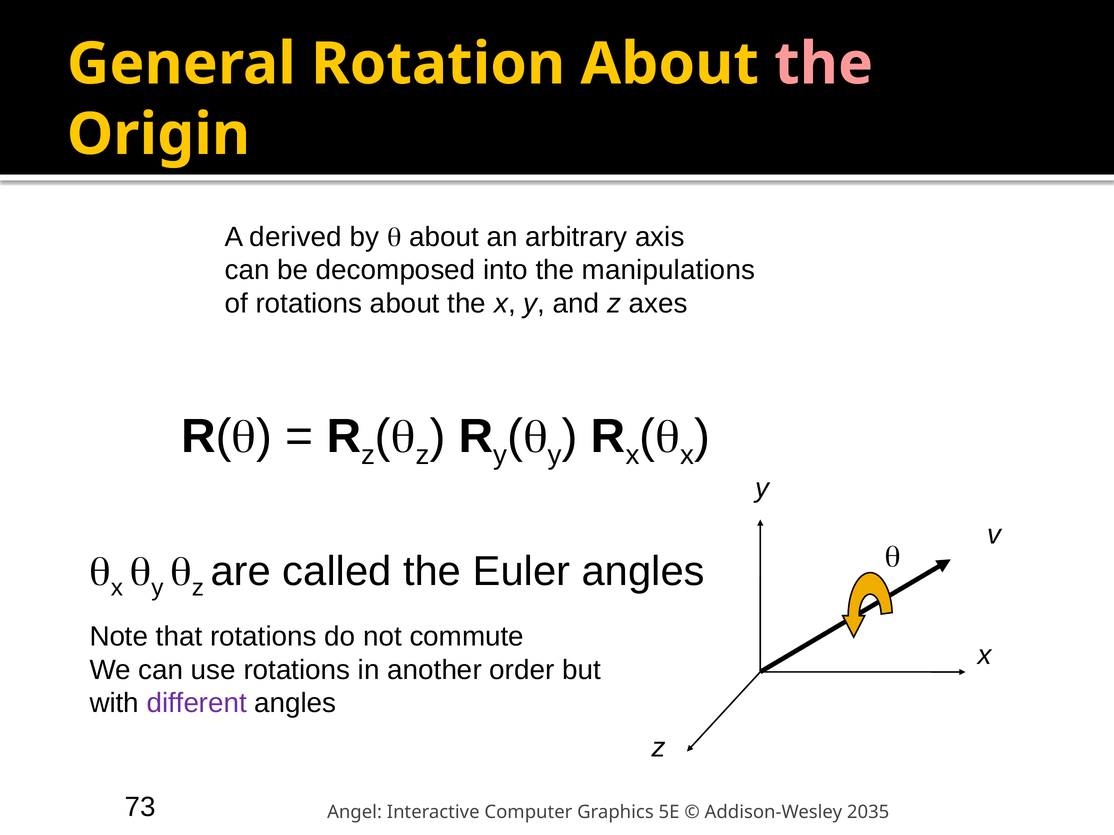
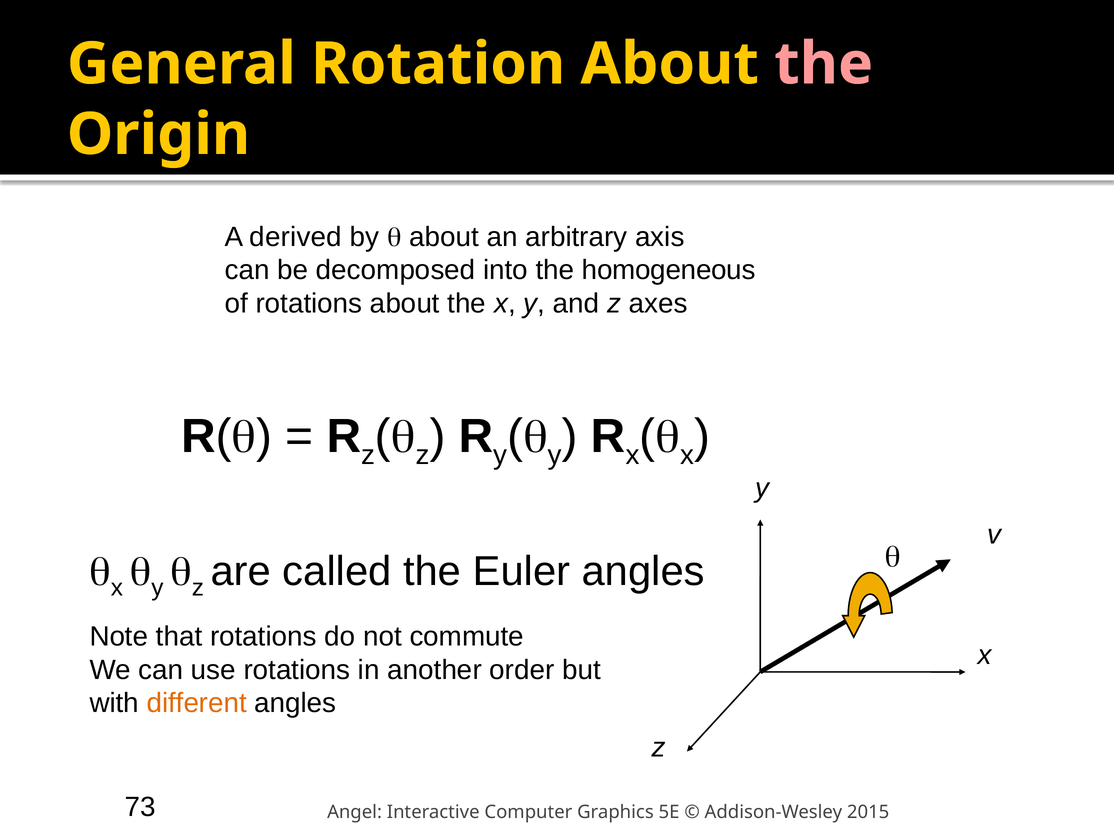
manipulations: manipulations -> homogeneous
different colour: purple -> orange
2035: 2035 -> 2015
